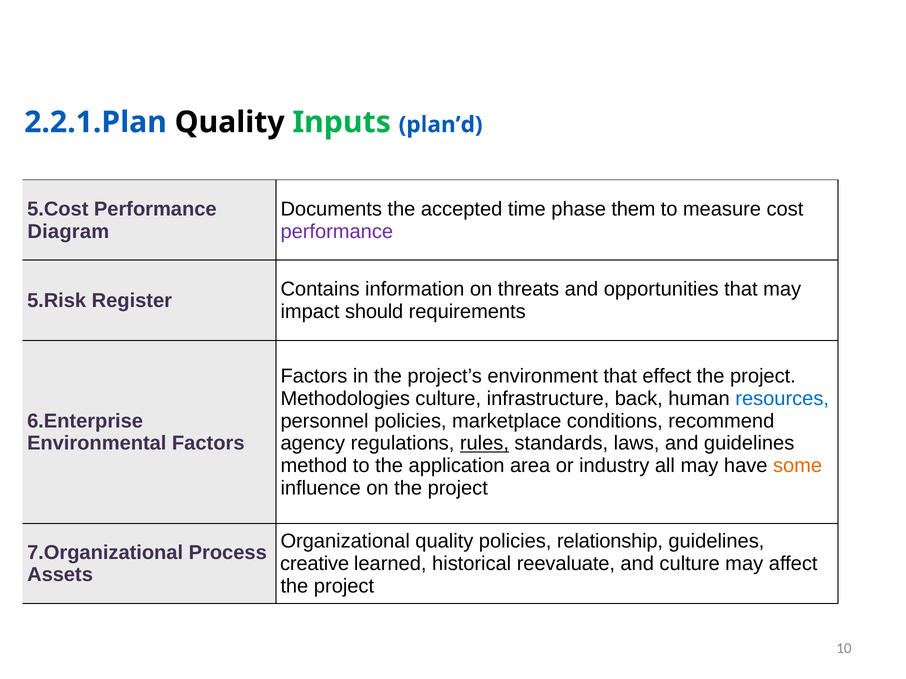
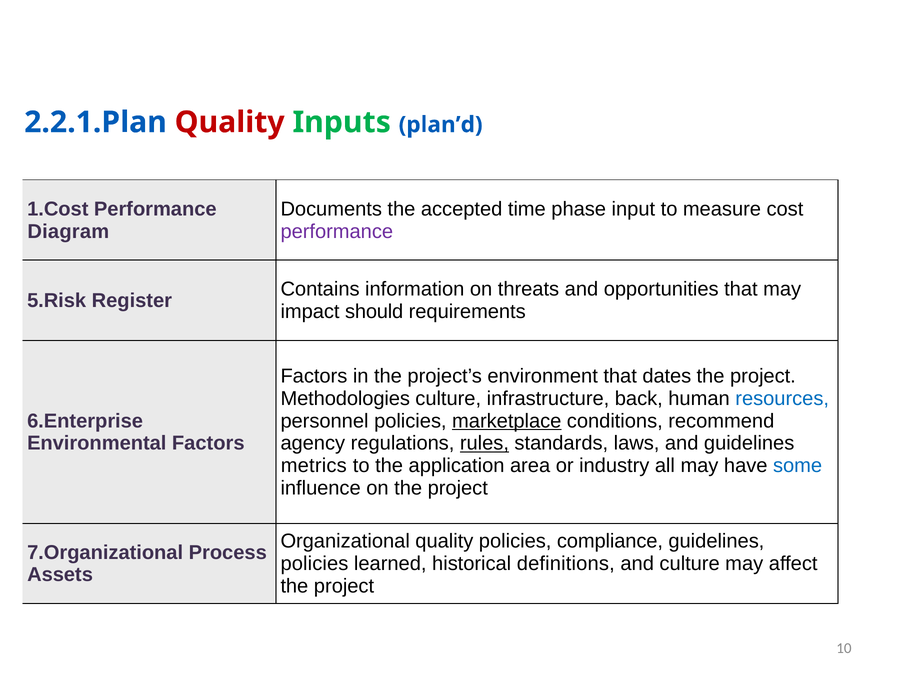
Quality at (230, 122) colour: black -> red
5.Cost: 5.Cost -> 1.Cost
them: them -> input
effect: effect -> dates
marketplace underline: none -> present
method: method -> metrics
some colour: orange -> blue
relationship: relationship -> compliance
creative at (315, 564): creative -> policies
reevaluate: reevaluate -> definitions
